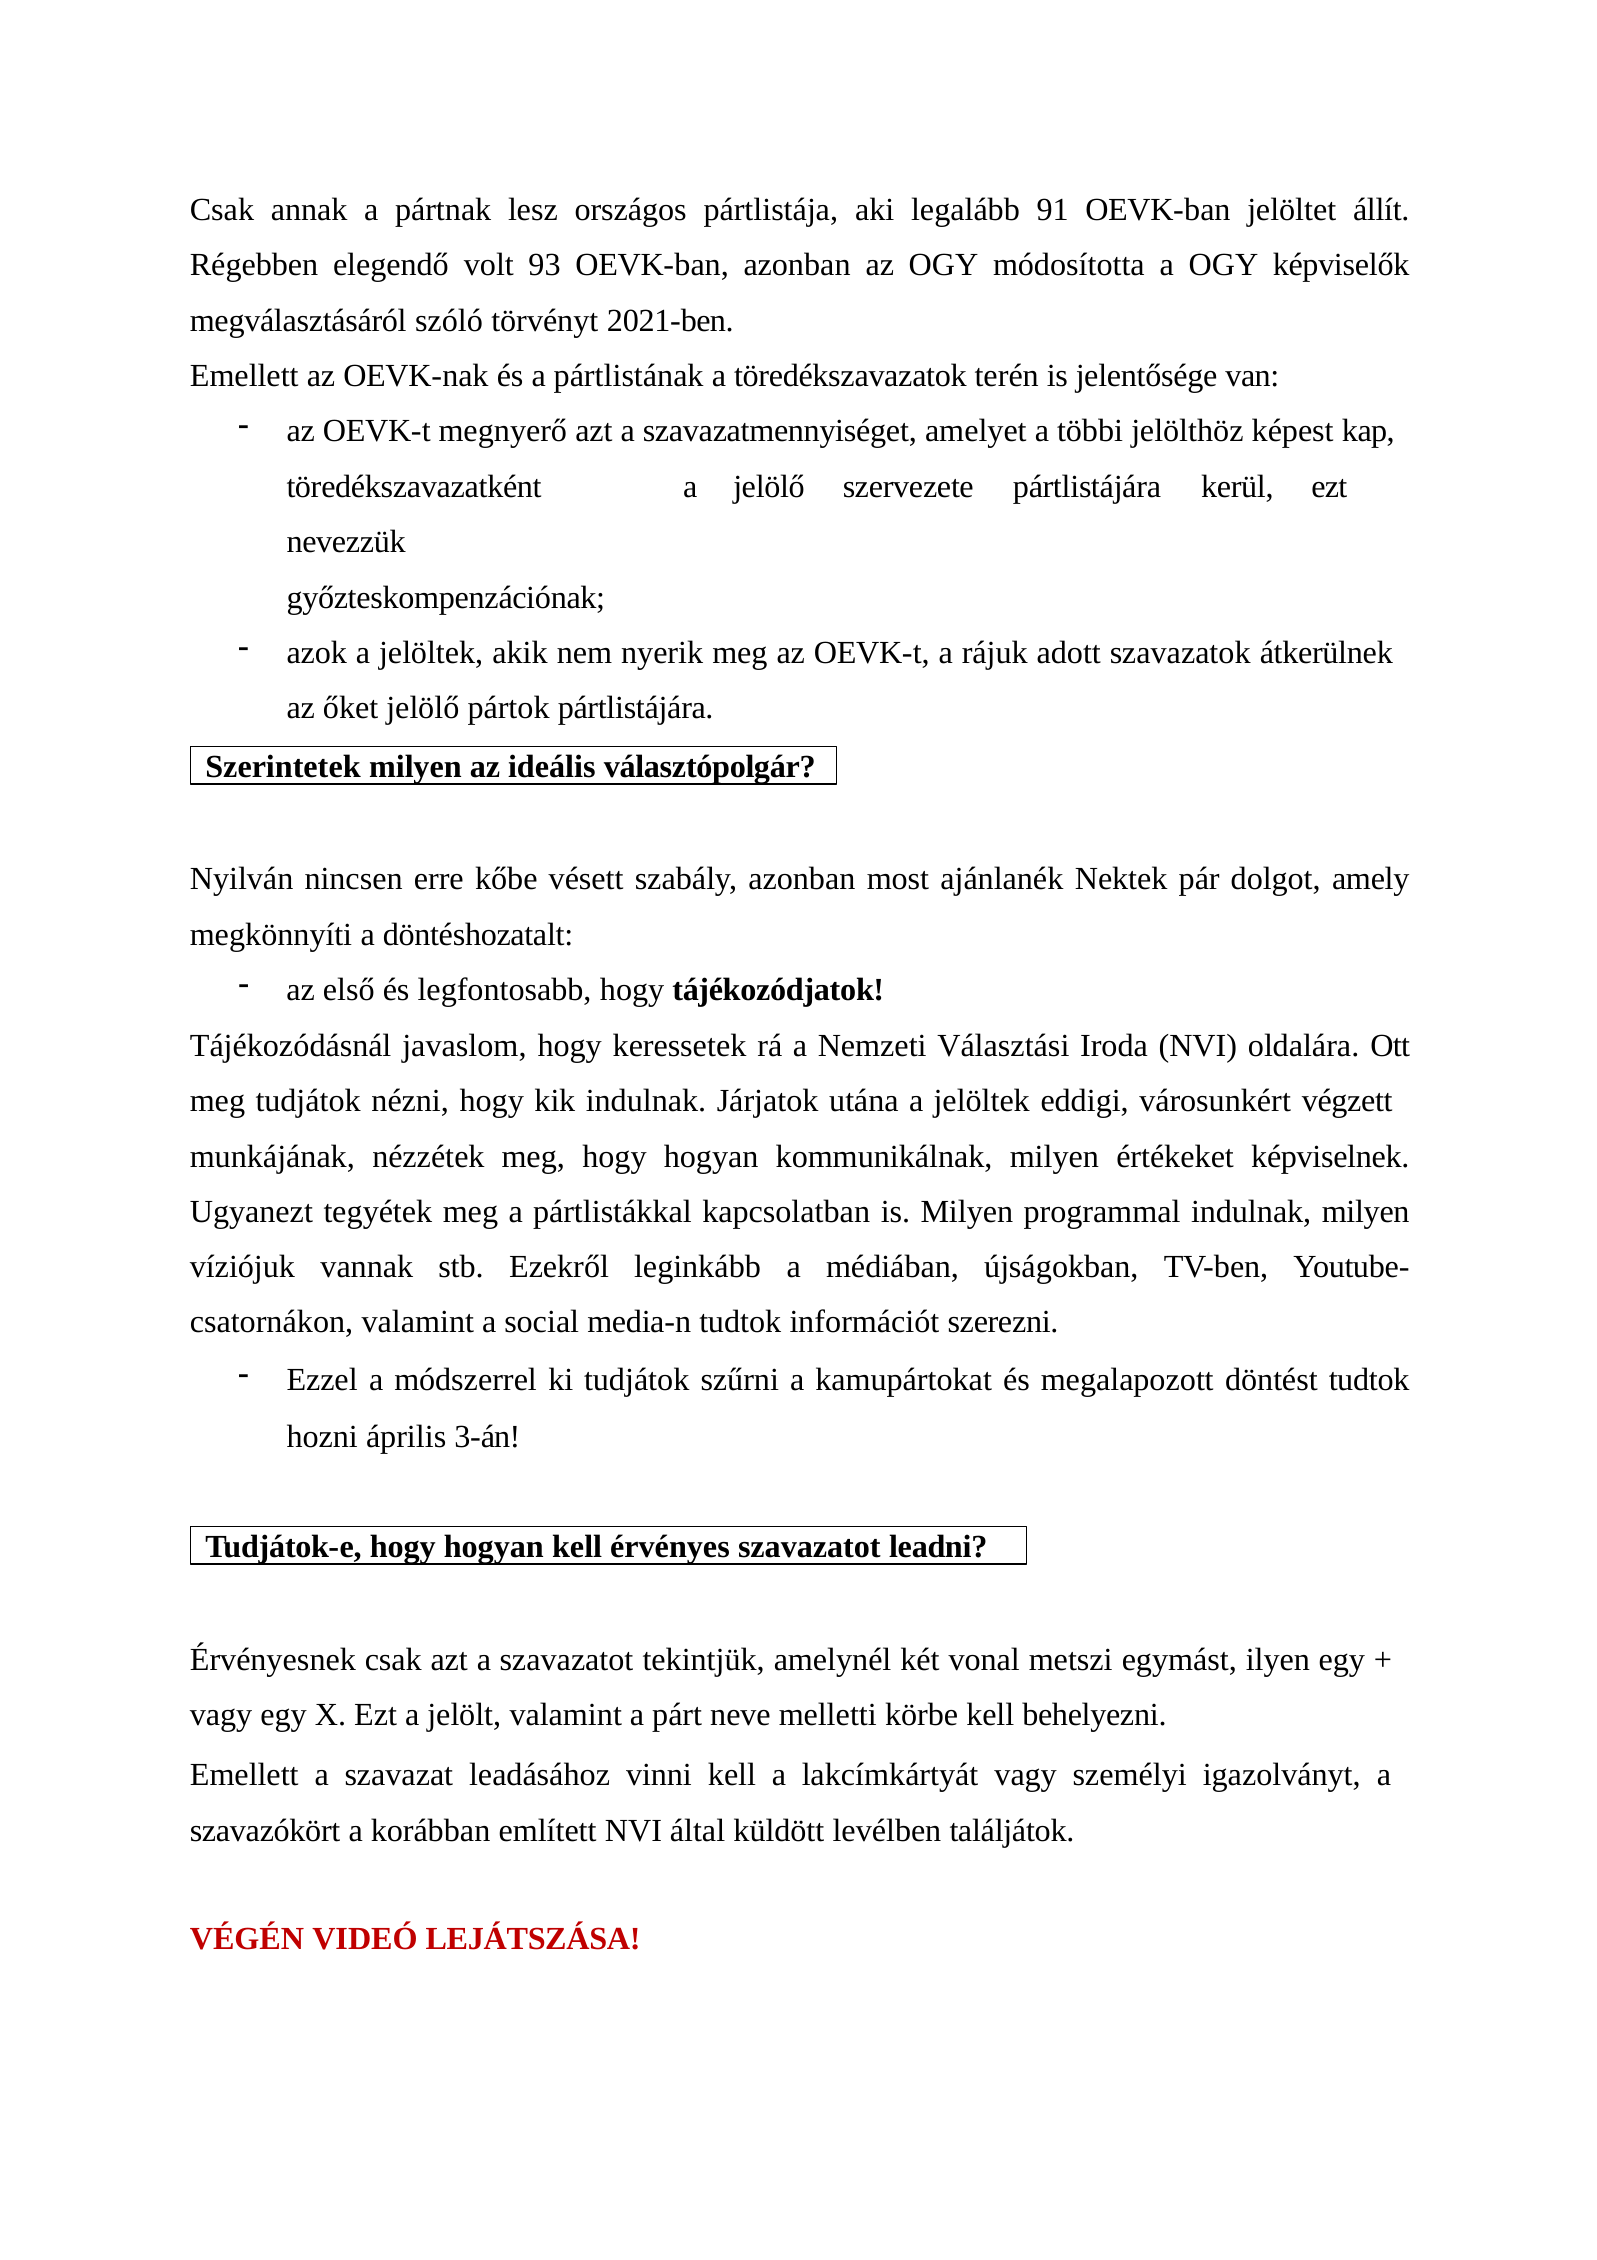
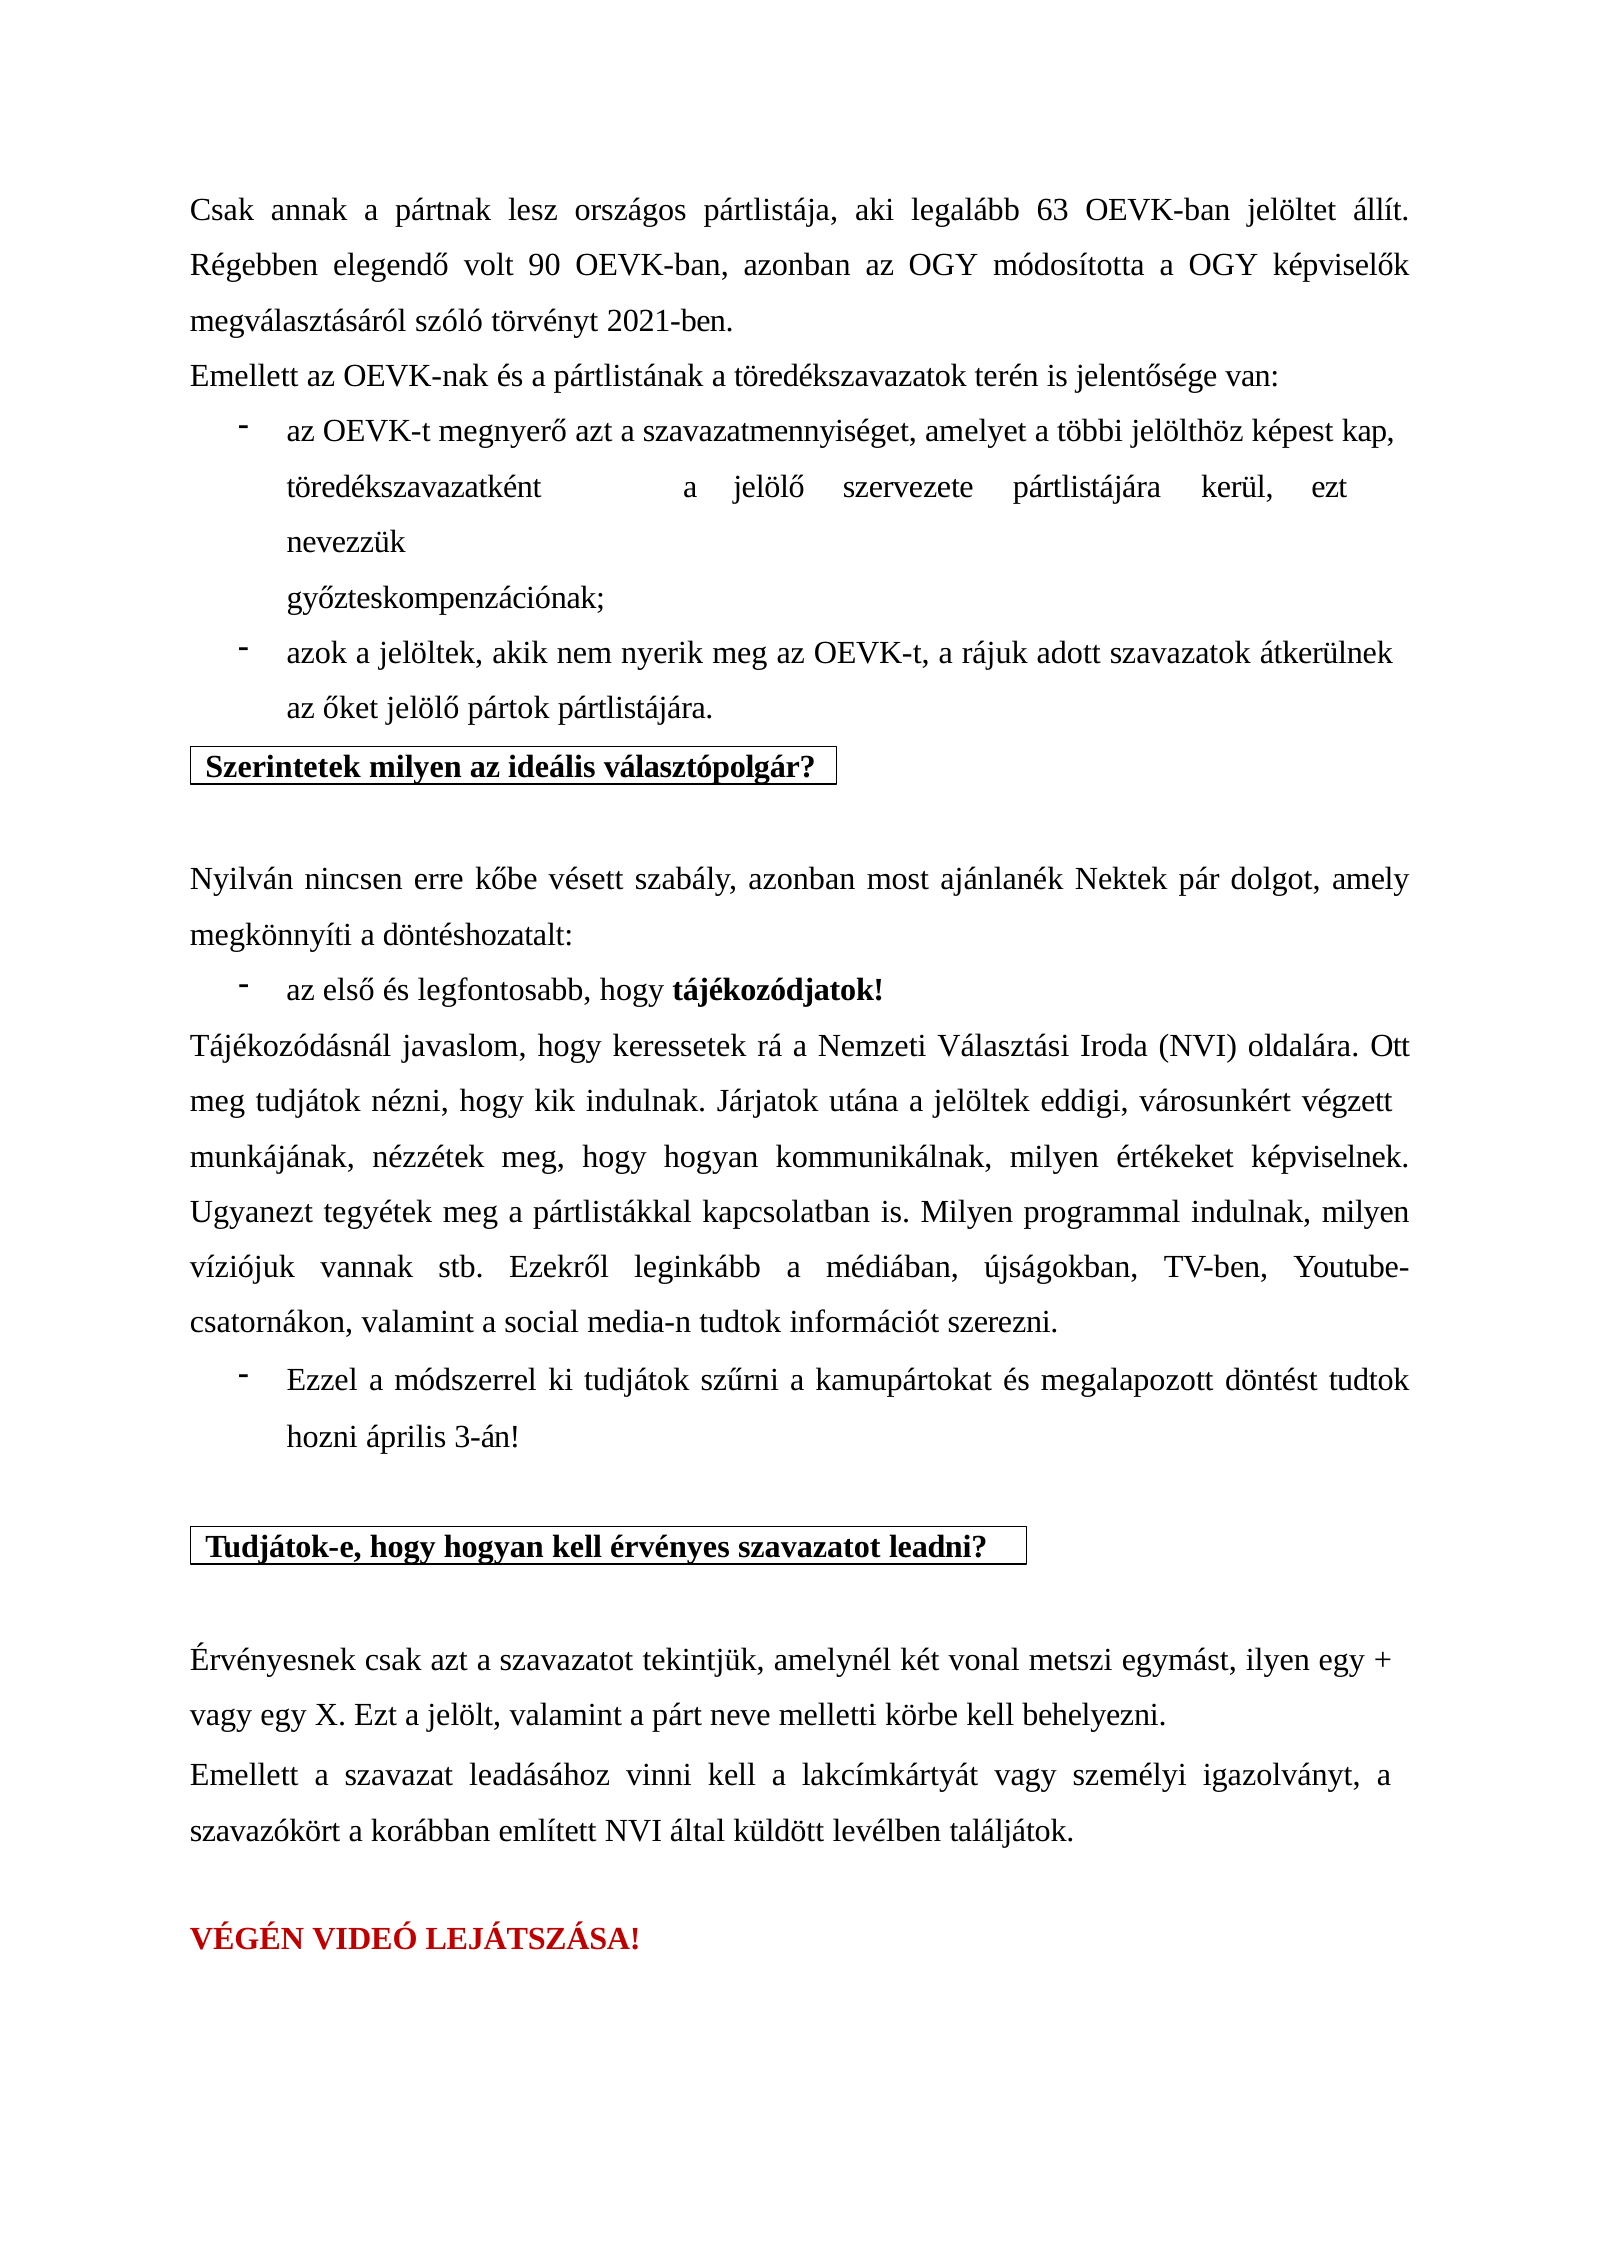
91: 91 -> 63
93: 93 -> 90
